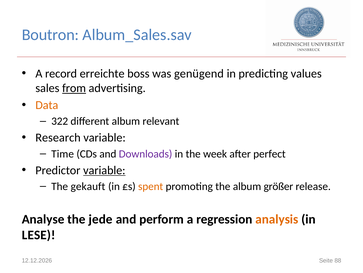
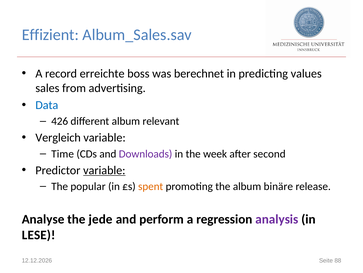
Boutron: Boutron -> Effizient
genügend: genügend -> berechnet
from underline: present -> none
Data colour: orange -> blue
322: 322 -> 426
Research: Research -> Vergleich
perfect: perfect -> second
gekauft: gekauft -> popular
größer: größer -> binäre
analysis colour: orange -> purple
